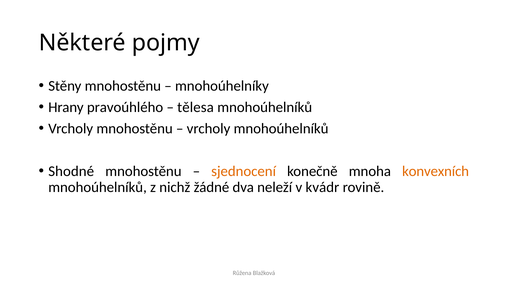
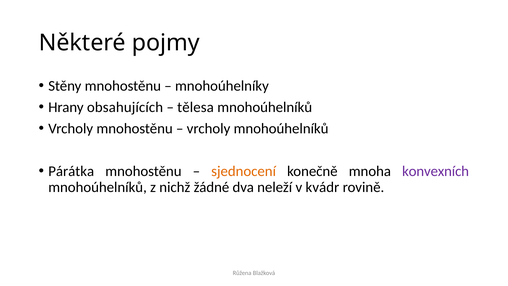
pravoúhlého: pravoúhlého -> obsahujících
Shodné: Shodné -> Párátka
konvexních colour: orange -> purple
